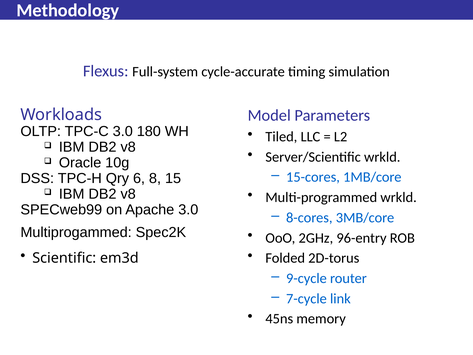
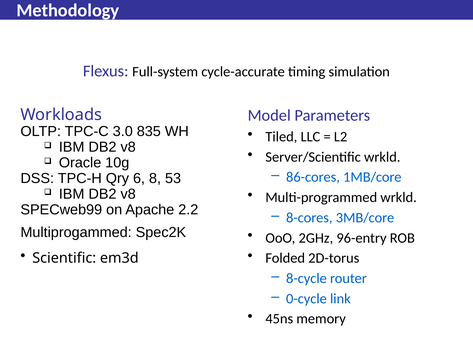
180: 180 -> 835
15-cores: 15-cores -> 86-cores
15: 15 -> 53
Apache 3.0: 3.0 -> 2.2
9-cycle: 9-cycle -> 8-cycle
7-cycle: 7-cycle -> 0-cycle
